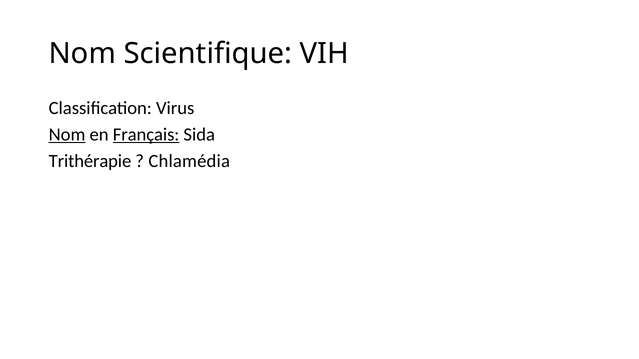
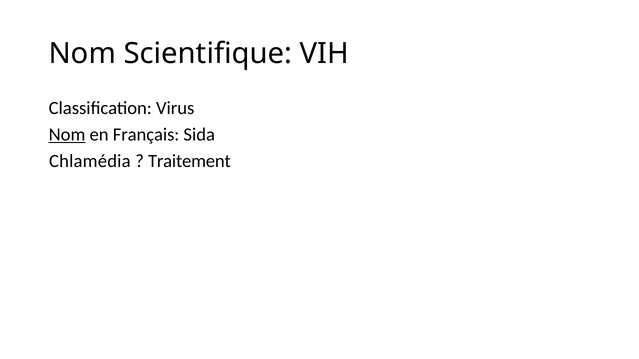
Français underline: present -> none
Trithérapie: Trithérapie -> Chlamédia
Chlamédia: Chlamédia -> Traitement
